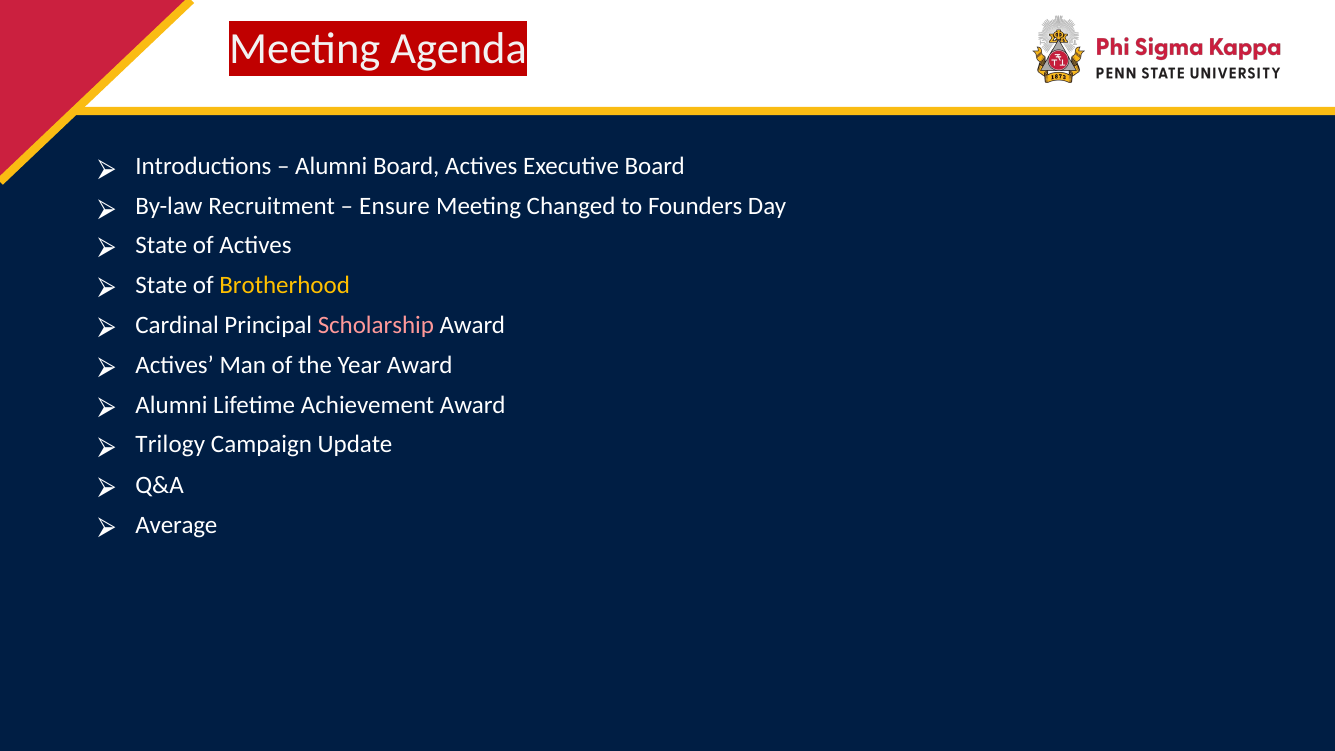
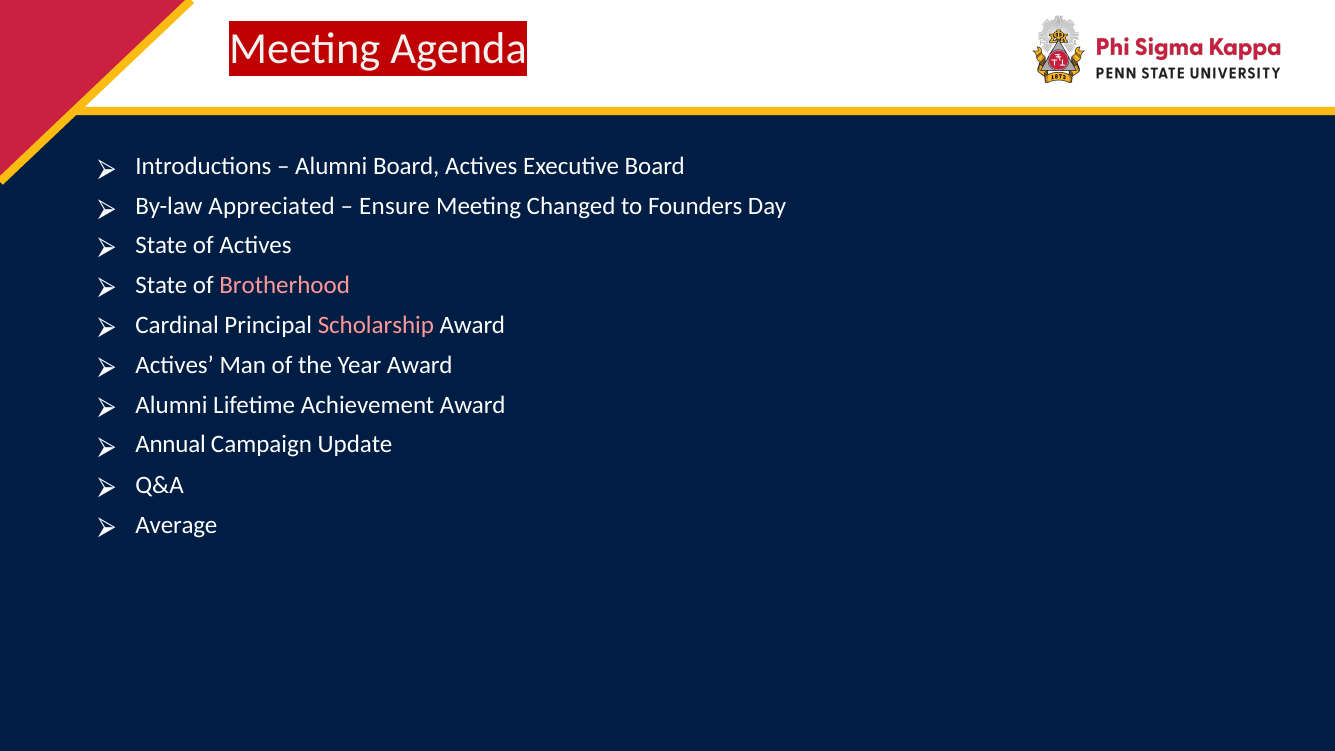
Recruitment: Recruitment -> Appreciated
Brotherhood colour: yellow -> pink
Trilogy: Trilogy -> Annual
